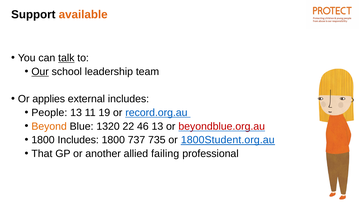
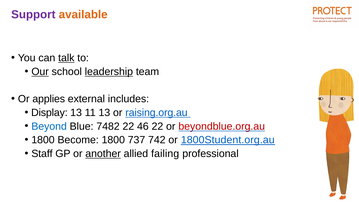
Support colour: black -> purple
leadership underline: none -> present
People: People -> Display
11 19: 19 -> 13
record.org.au: record.org.au -> raising.org.au
Beyond colour: orange -> blue
1320: 1320 -> 7482
46 13: 13 -> 22
1800 Includes: Includes -> Become
735: 735 -> 742
That: That -> Staff
another underline: none -> present
